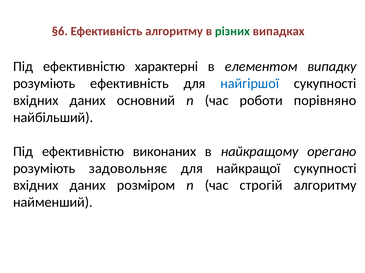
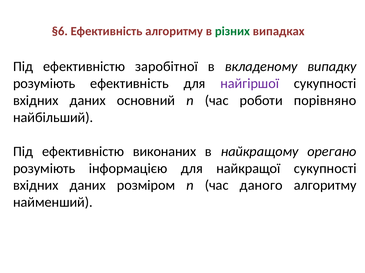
характерні: характерні -> заробітної
елементом: елементом -> вкладеному
найгіршої colour: blue -> purple
задовольняє: задовольняє -> інформацією
строгій: строгій -> даного
